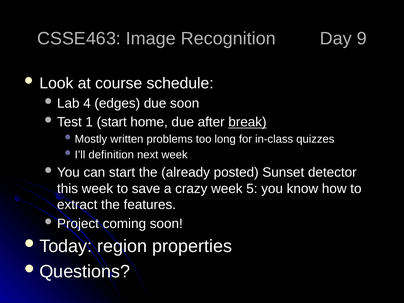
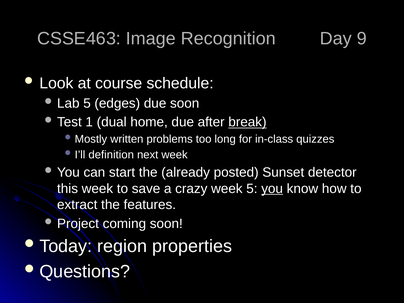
Lab 4: 4 -> 5
1 start: start -> dual
you at (272, 189) underline: none -> present
